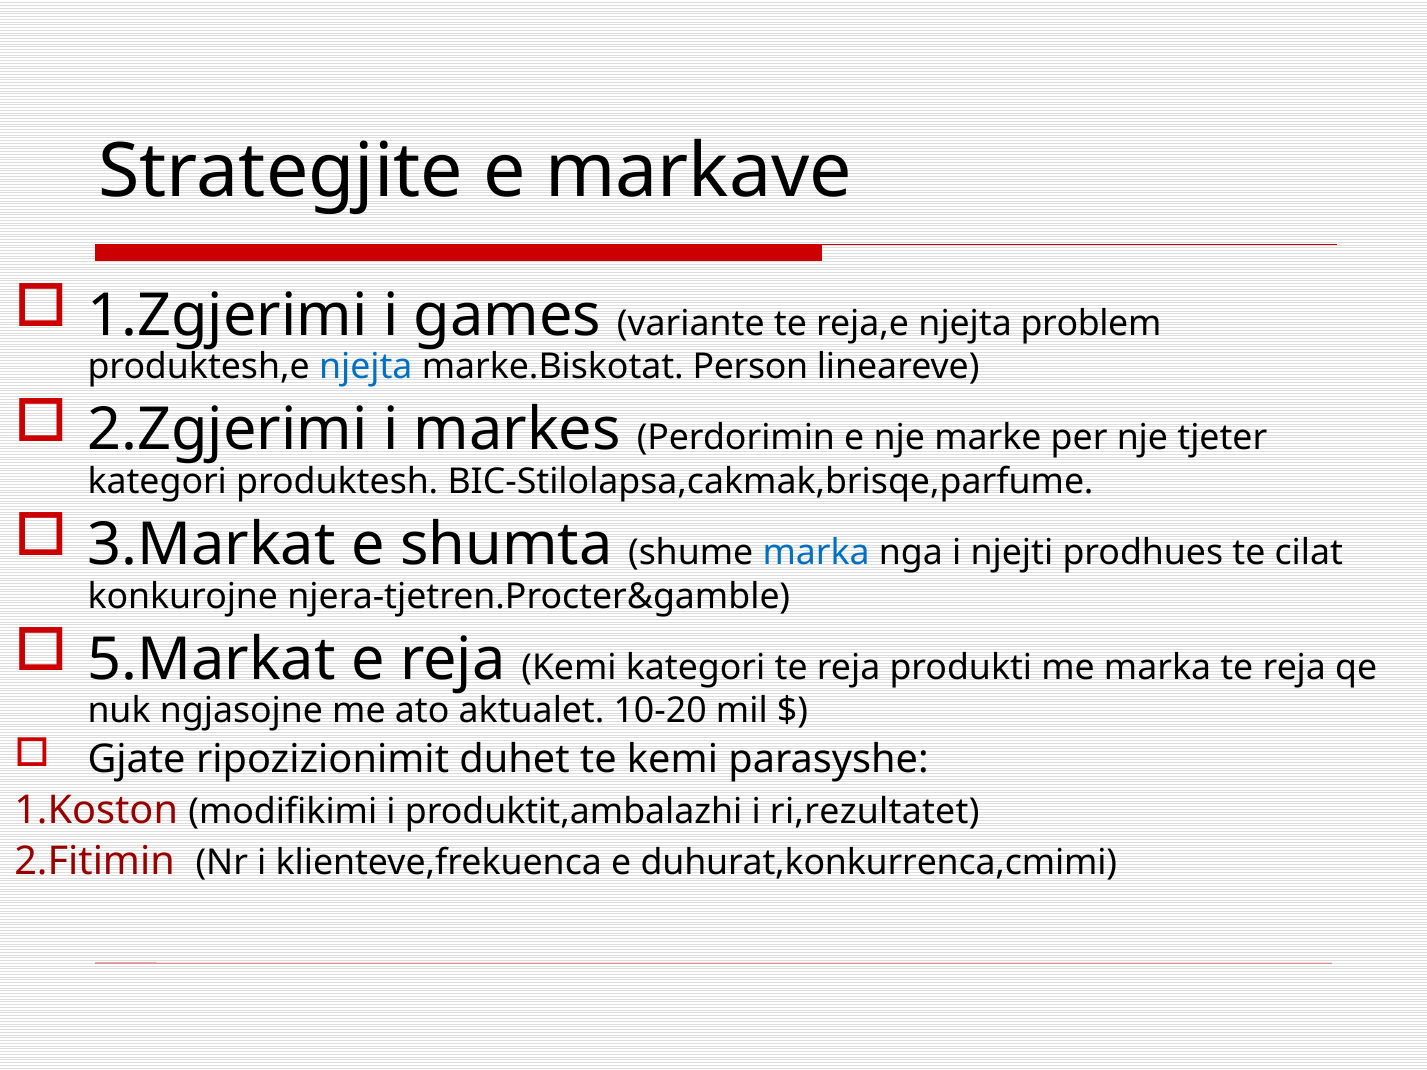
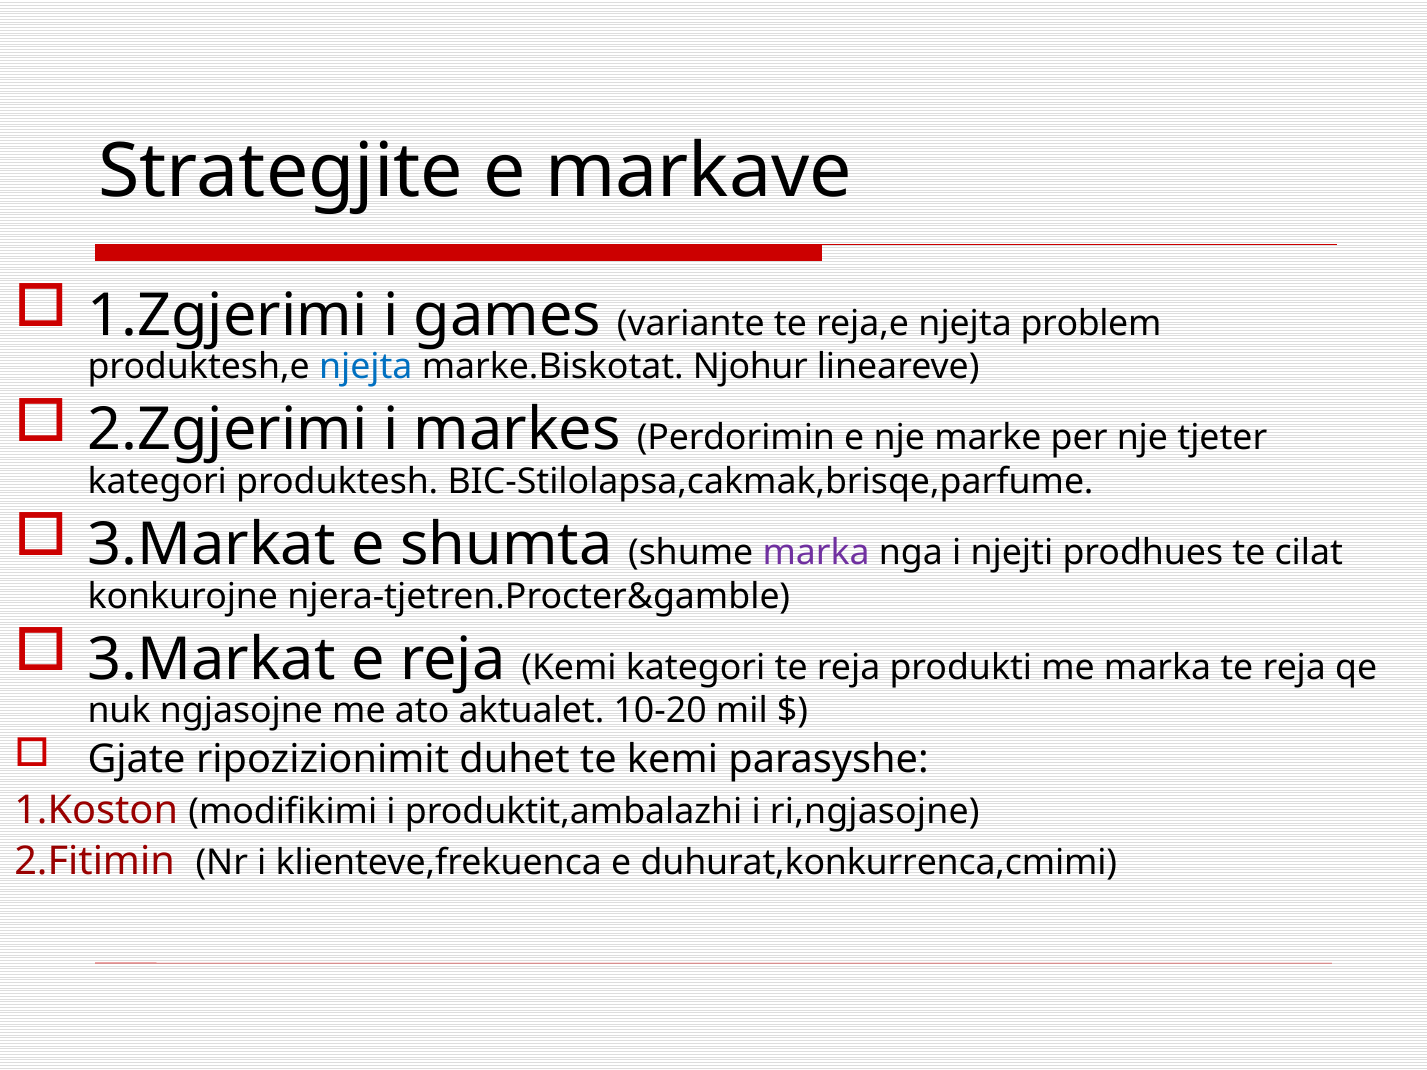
Person: Person -> Njohur
marka at (816, 553) colour: blue -> purple
5.Markat at (212, 660): 5.Markat -> 3.Markat
ri,rezultatet: ri,rezultatet -> ri,ngjasojne
